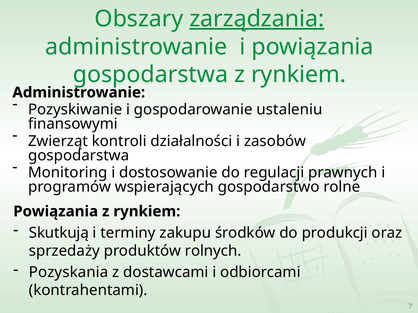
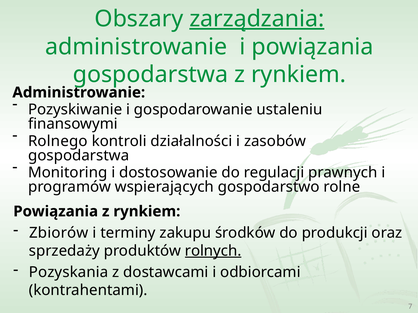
Zwierząt: Zwierząt -> Rolnego
Skutkują: Skutkują -> Zbiorów
rolnych underline: none -> present
